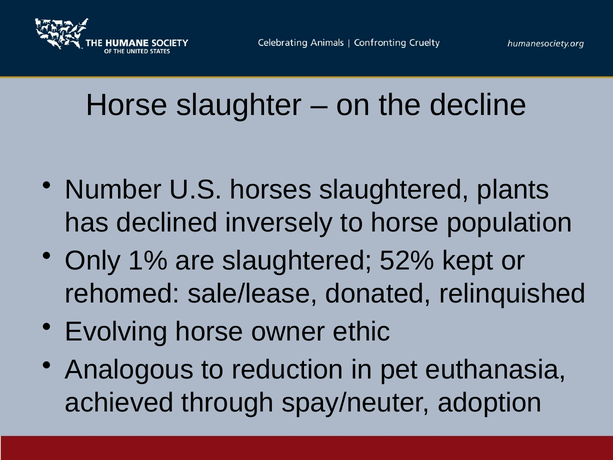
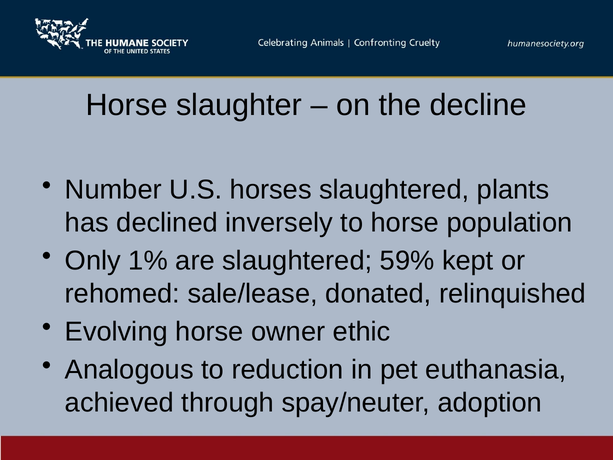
52%: 52% -> 59%
